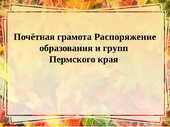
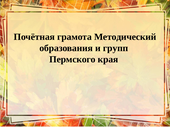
Распоряжение: Распоряжение -> Методический
